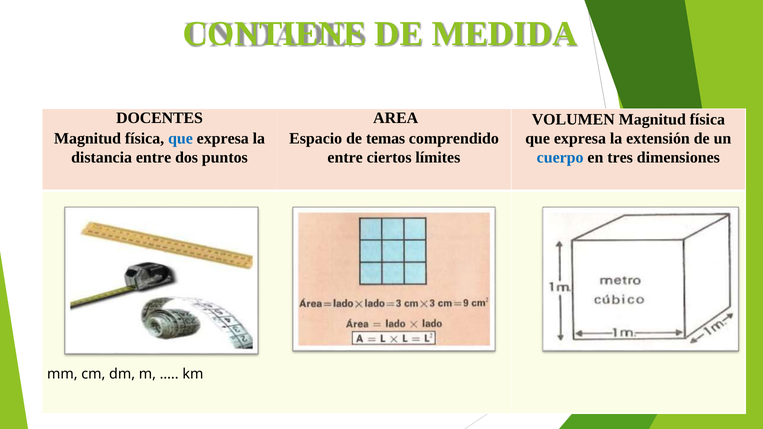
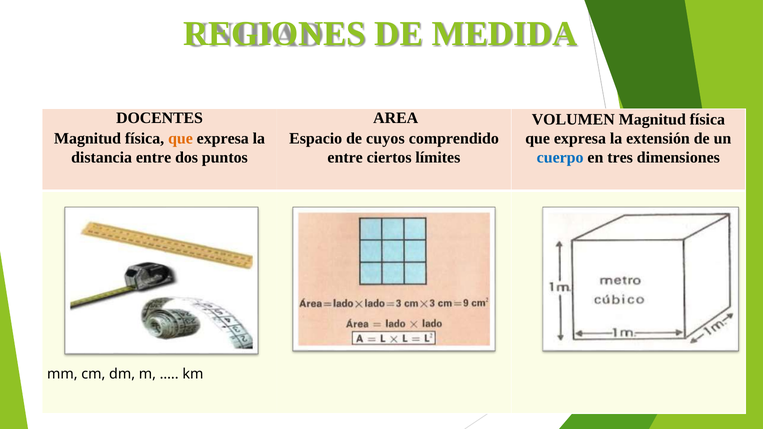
CONTIENE: CONTIENE -> REGIONES
que at (180, 138) colour: blue -> orange
temas: temas -> cuyos
